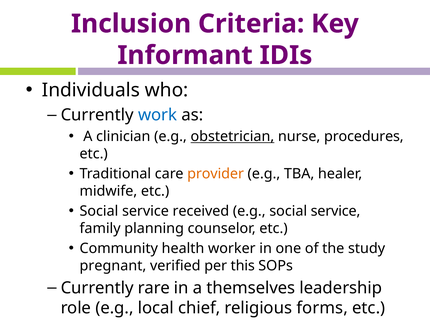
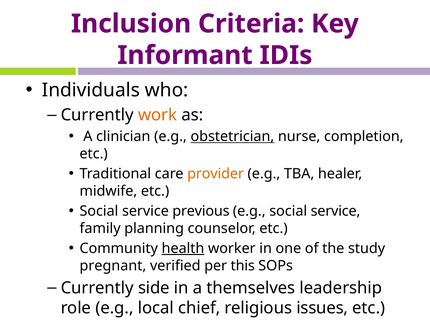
work colour: blue -> orange
procedures: procedures -> completion
received: received -> previous
health underline: none -> present
rare: rare -> side
forms: forms -> issues
